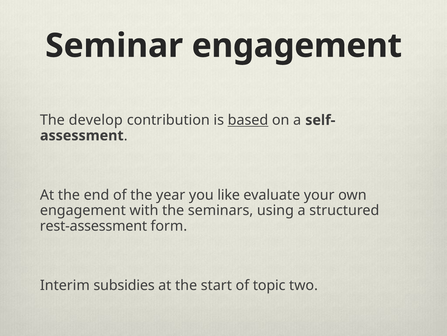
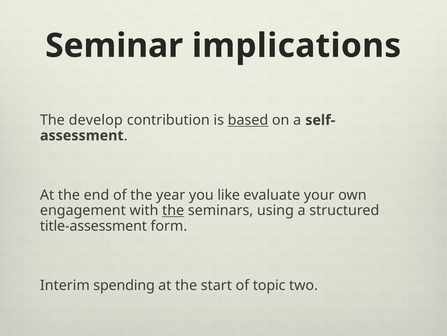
Seminar engagement: engagement -> implications
the at (173, 210) underline: none -> present
rest-assessment: rest-assessment -> title-assessment
subsidies: subsidies -> spending
